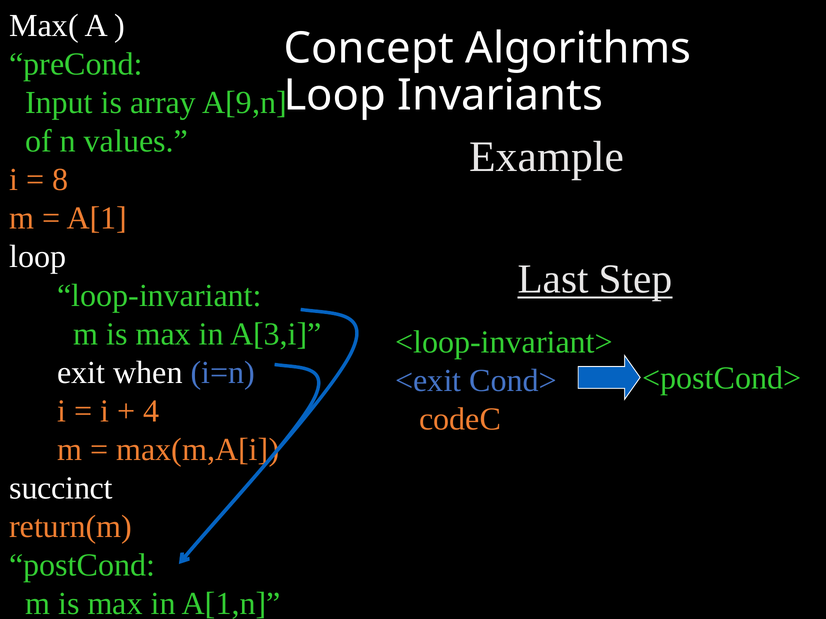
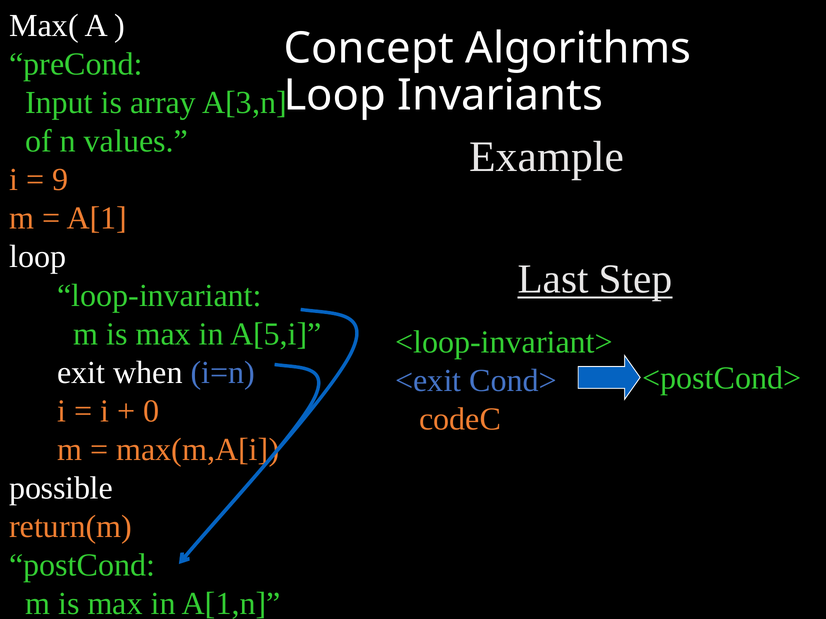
A[9,n: A[9,n -> A[3,n
8: 8 -> 9
A[3,i: A[3,i -> A[5,i
4: 4 -> 0
succinct: succinct -> possible
